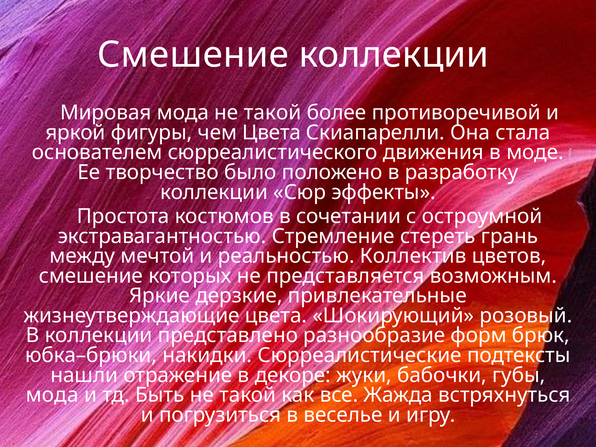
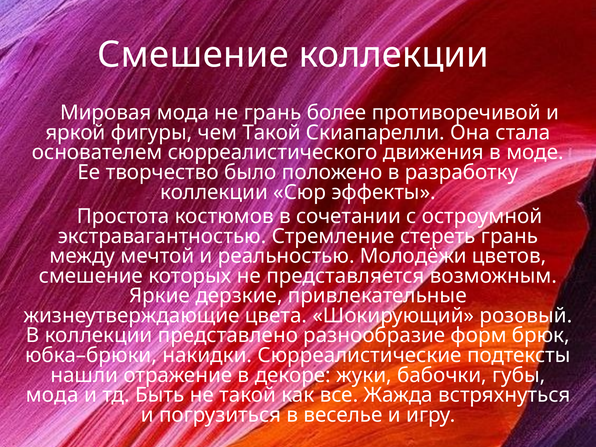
мода не такой: такой -> грань
чем Цвета: Цвета -> Такой
Коллектив: Коллектив -> Молодёжи
